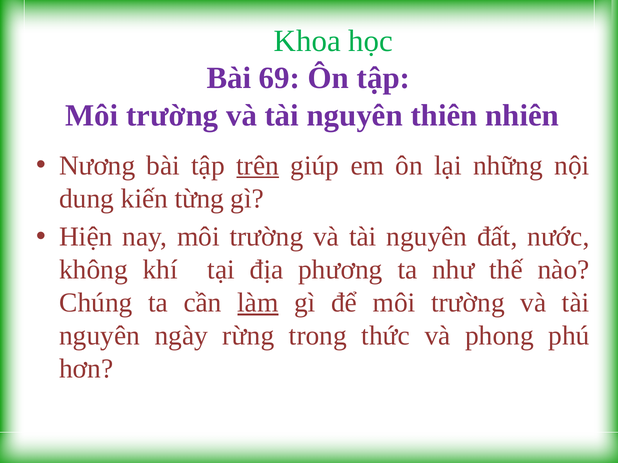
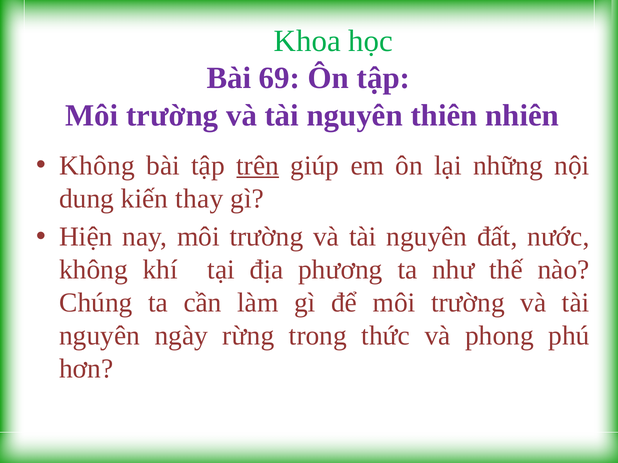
Nương at (97, 166): Nương -> Không
từng: từng -> thay
làm underline: present -> none
